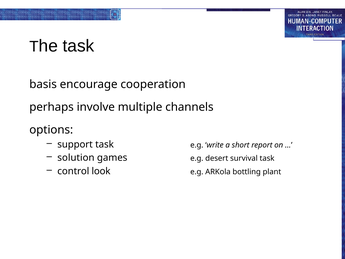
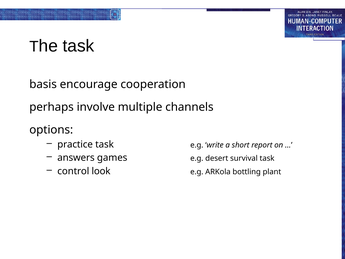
support: support -> practice
solution: solution -> answers
